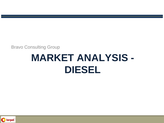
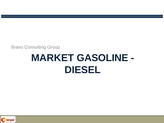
ANALYSIS: ANALYSIS -> GASOLINE
